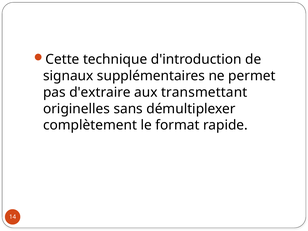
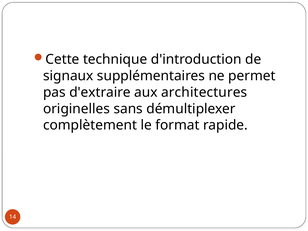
transmettant: transmettant -> architectures
